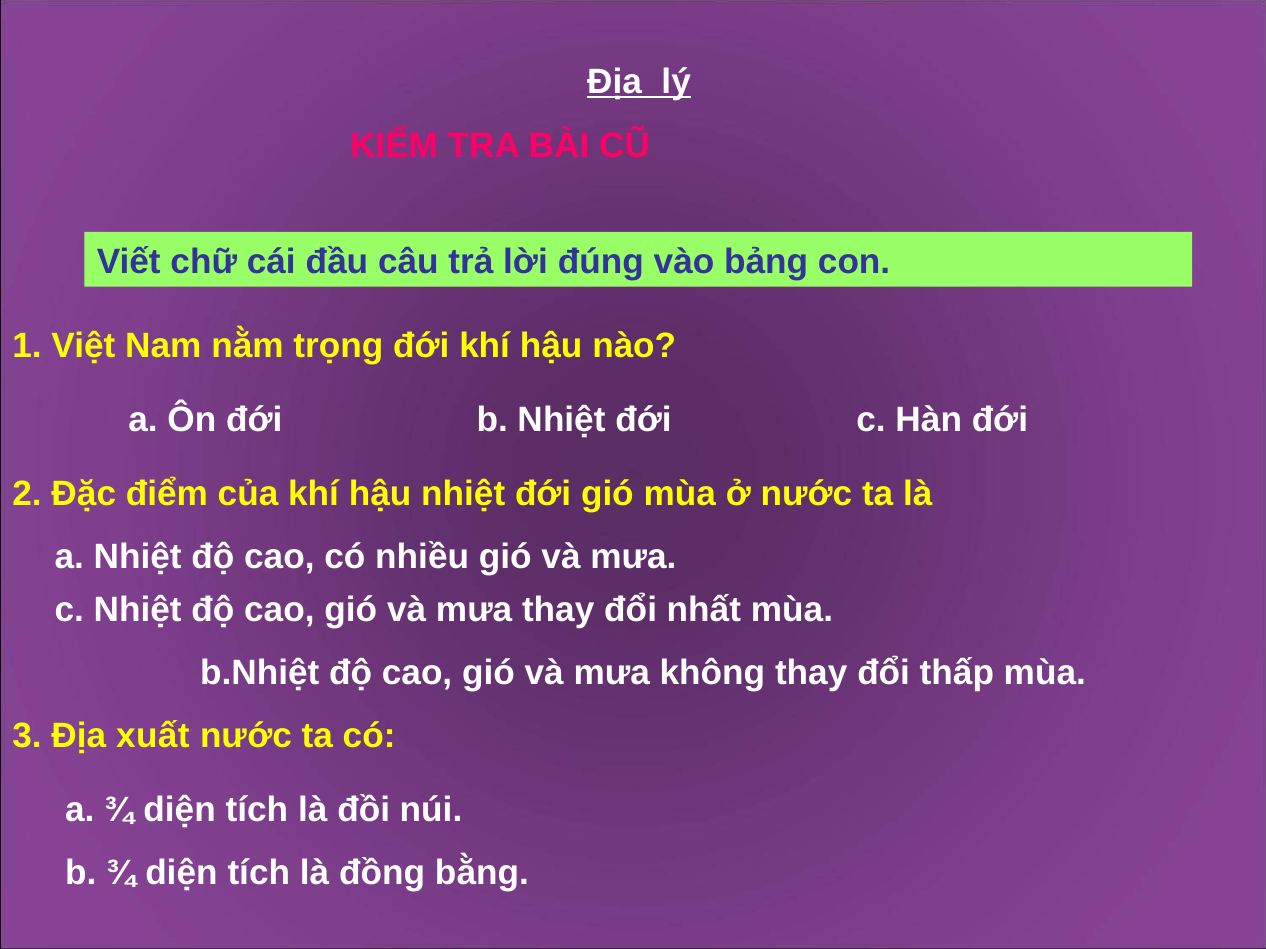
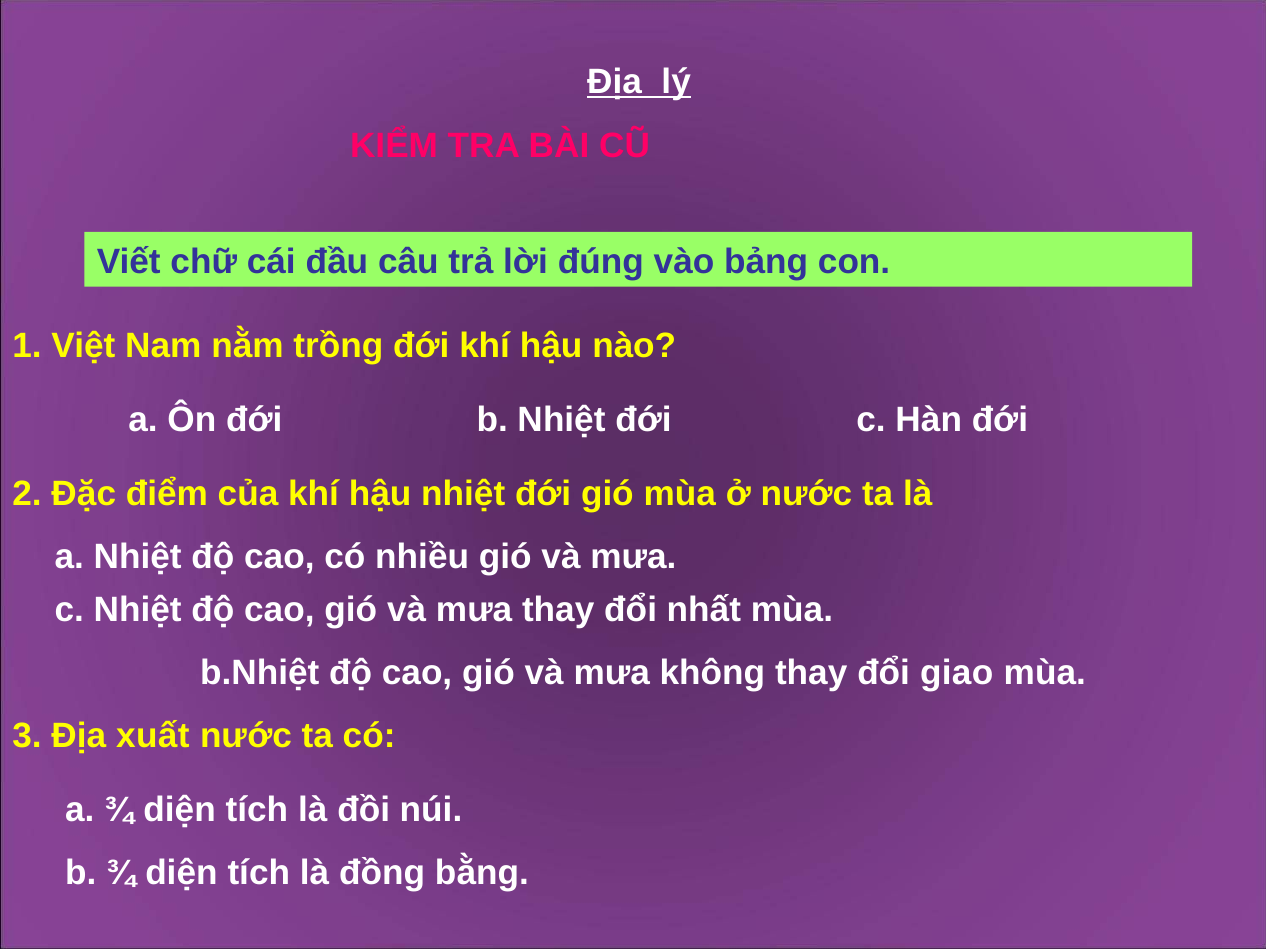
trọng: trọng -> trồng
thấp: thấp -> giao
